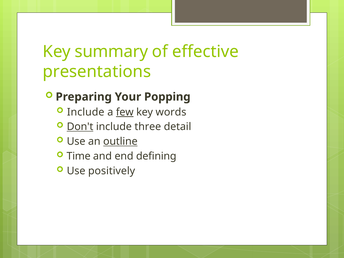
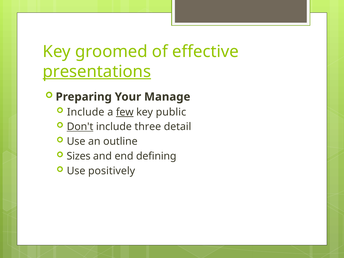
summary: summary -> groomed
presentations underline: none -> present
Popping: Popping -> Manage
words: words -> public
outline underline: present -> none
Time: Time -> Sizes
